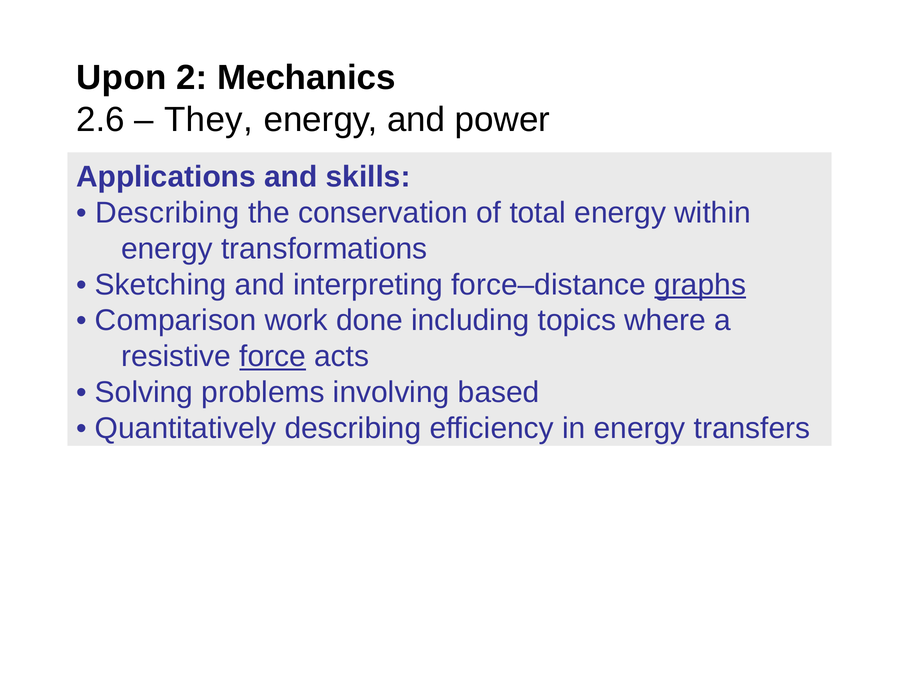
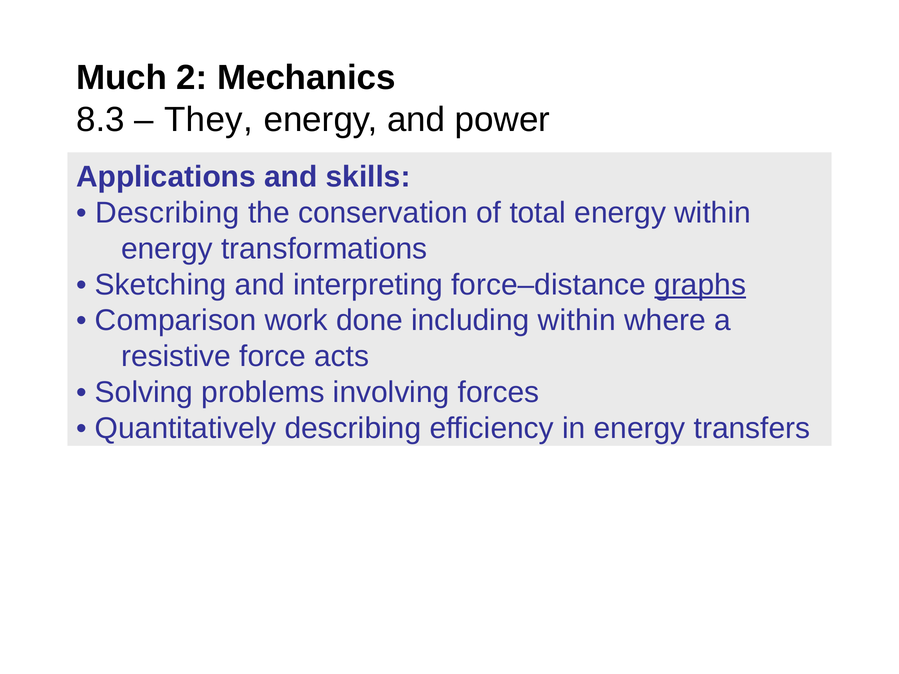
Upon: Upon -> Much
2.6: 2.6 -> 8.3
including topics: topics -> within
force underline: present -> none
based: based -> forces
